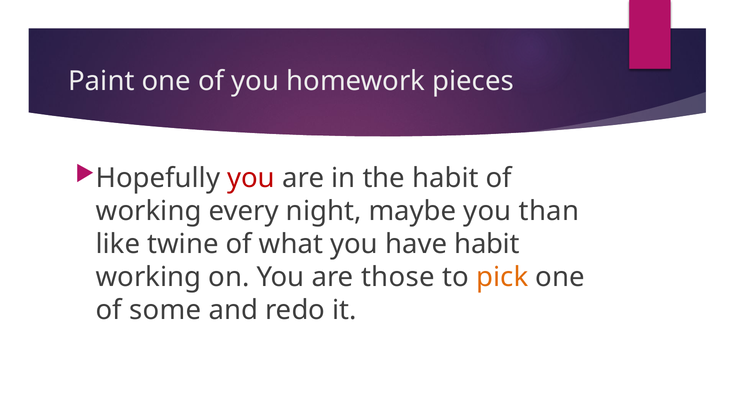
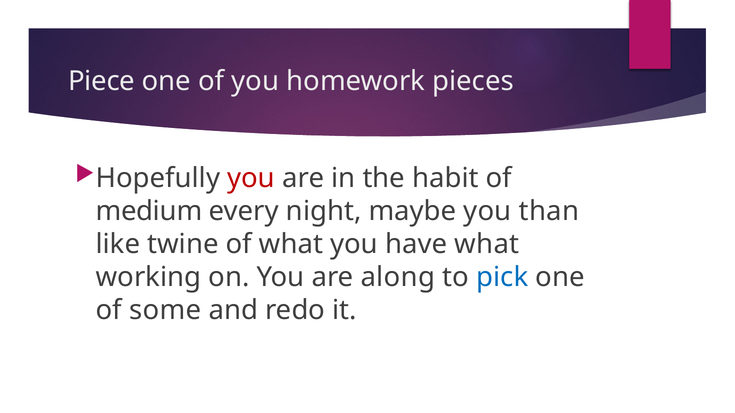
Paint: Paint -> Piece
working at (149, 211): working -> medium
have habit: habit -> what
those: those -> along
pick colour: orange -> blue
